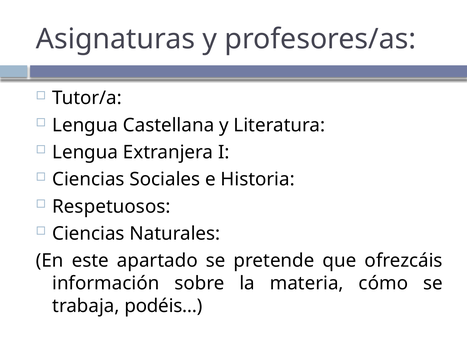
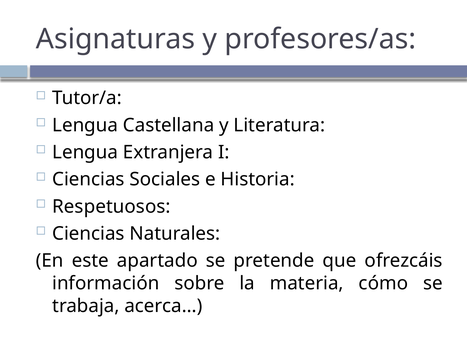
podéis…: podéis… -> acerca…
